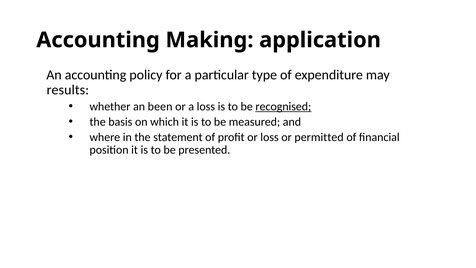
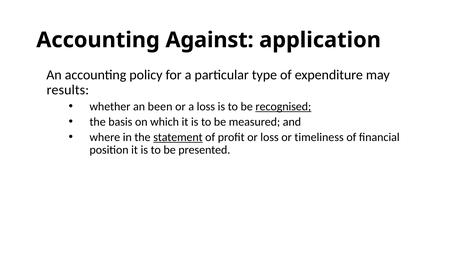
Making: Making -> Against
statement underline: none -> present
permitted: permitted -> timeliness
